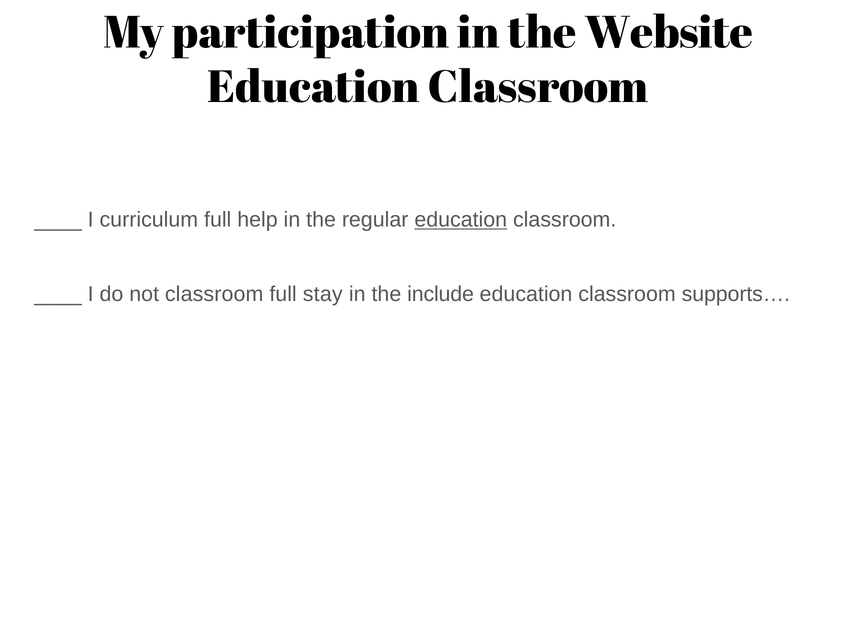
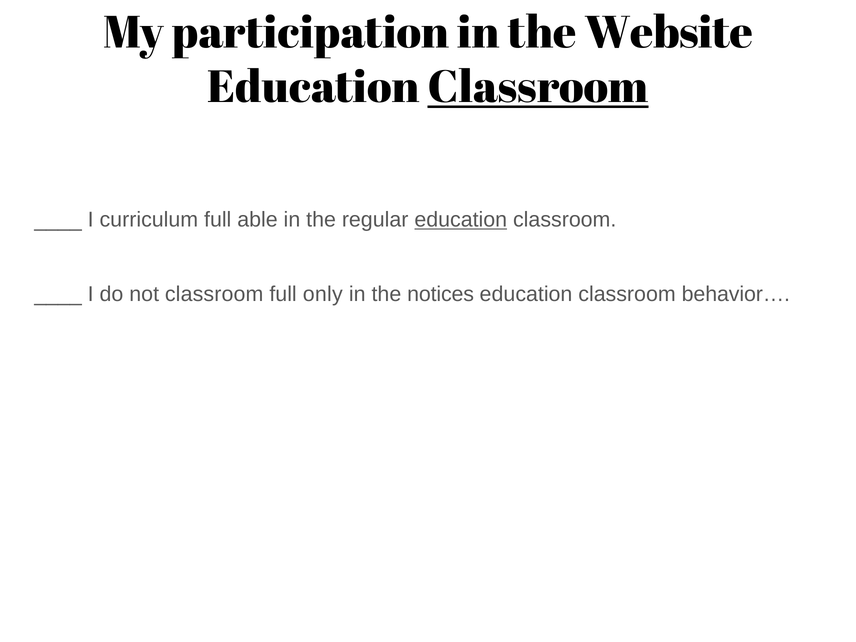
Classroom at (538, 87) underline: none -> present
help: help -> able
stay: stay -> only
include: include -> notices
supports…: supports… -> behavior…
